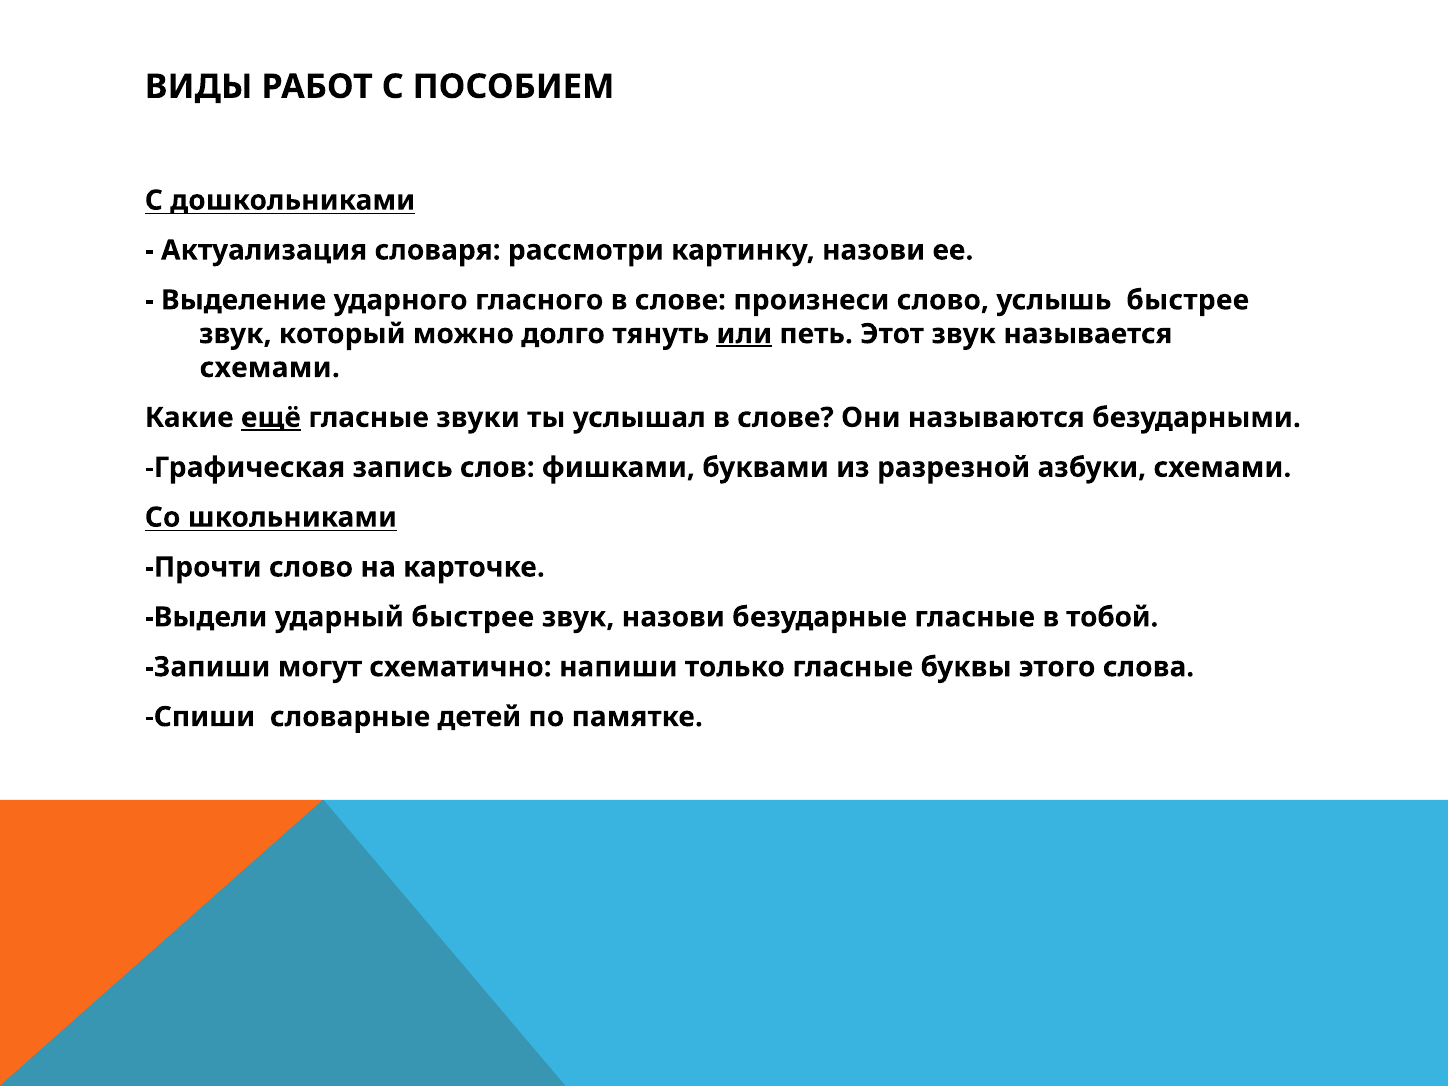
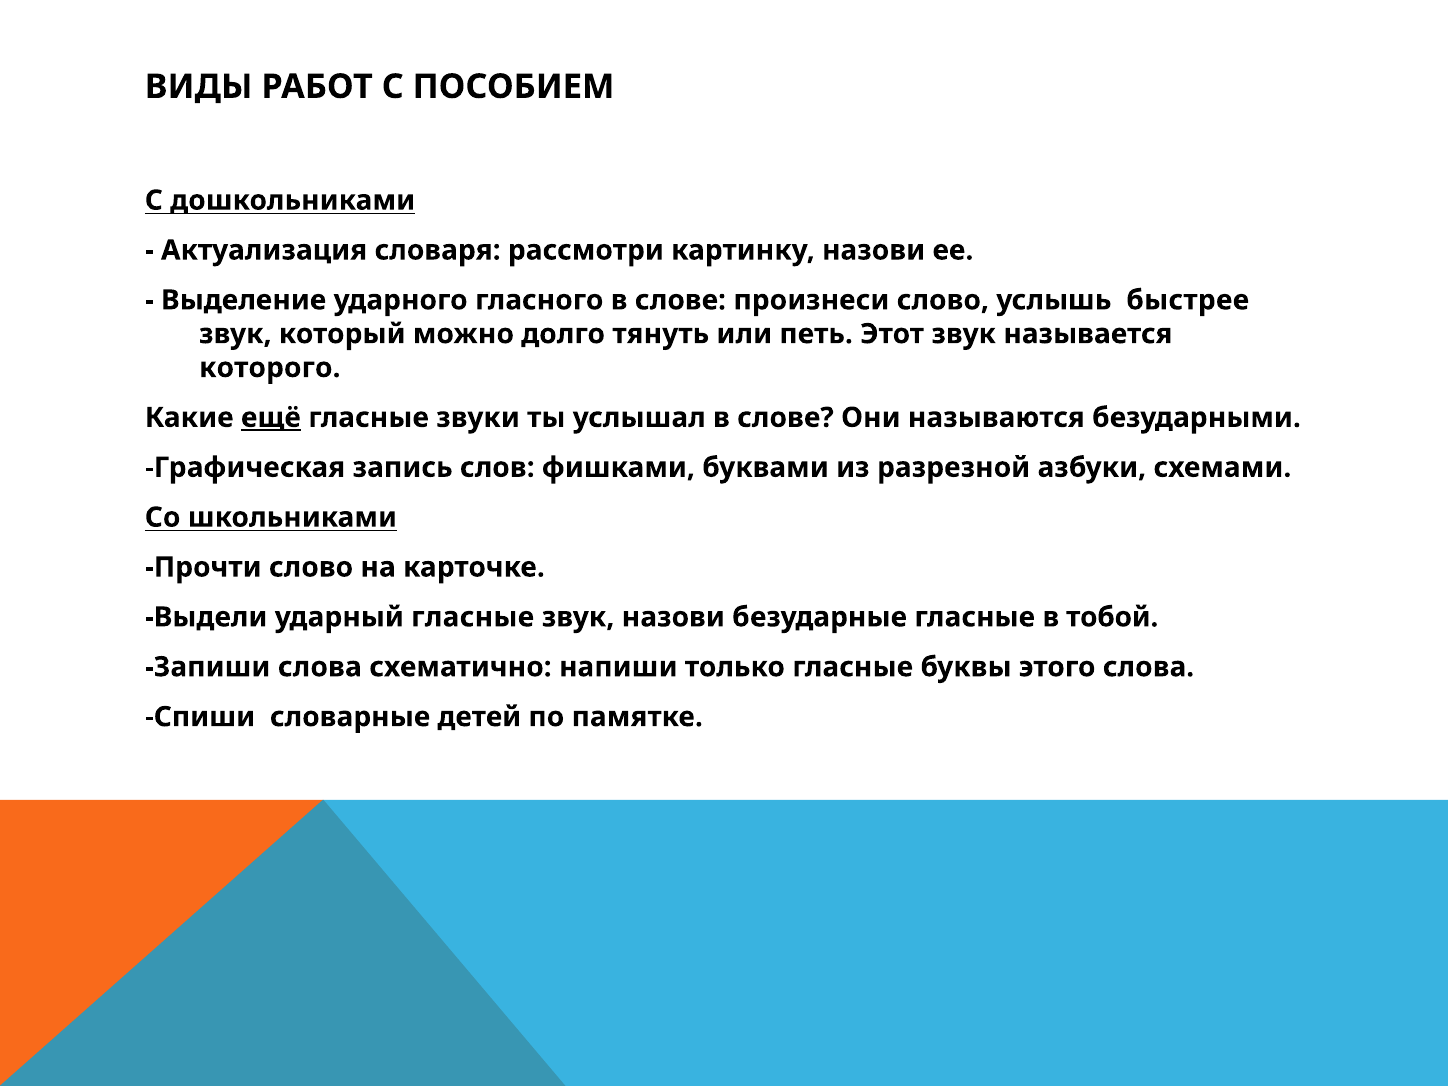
или underline: present -> none
схемами at (270, 368): схемами -> которого
ударный быстрее: быстрее -> гласные
Запиши могут: могут -> слова
